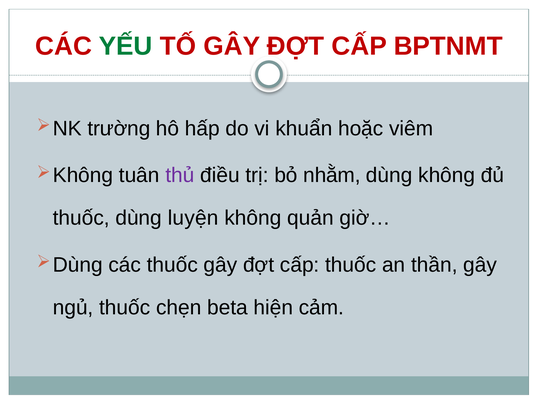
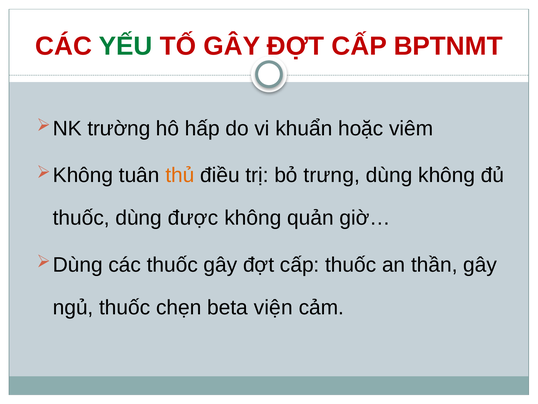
thủ colour: purple -> orange
nhằm: nhằm -> trưng
luyện: luyện -> được
hiện: hiện -> viện
